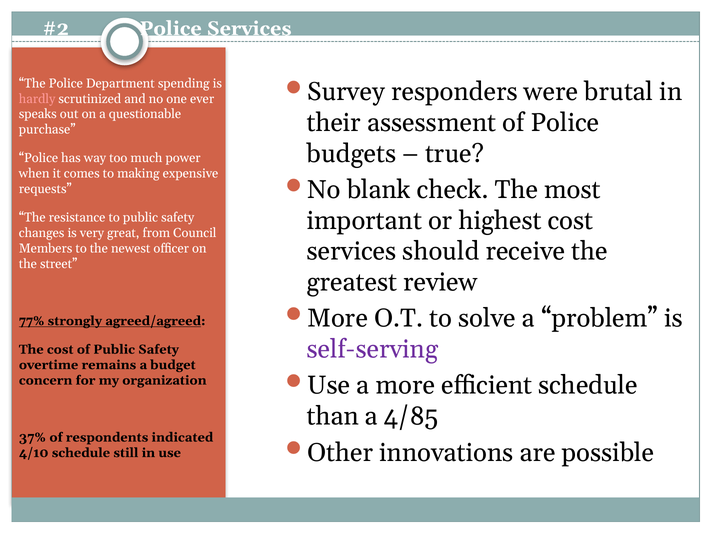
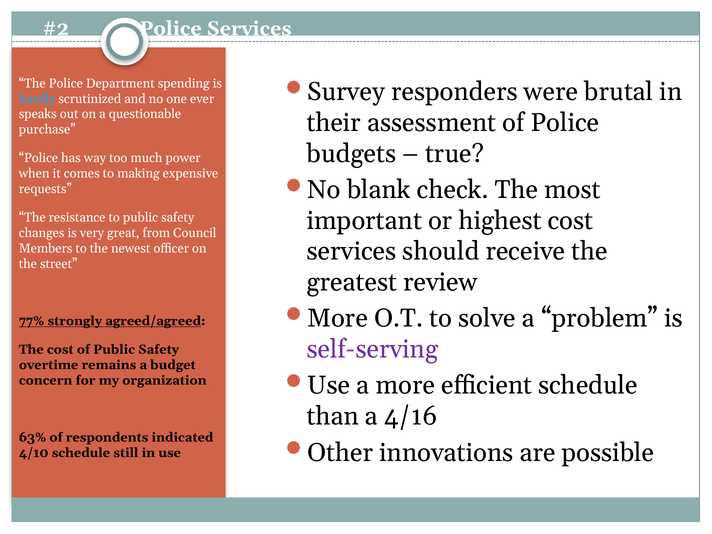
hardly colour: pink -> light blue
4/85: 4/85 -> 4/16
37%: 37% -> 63%
